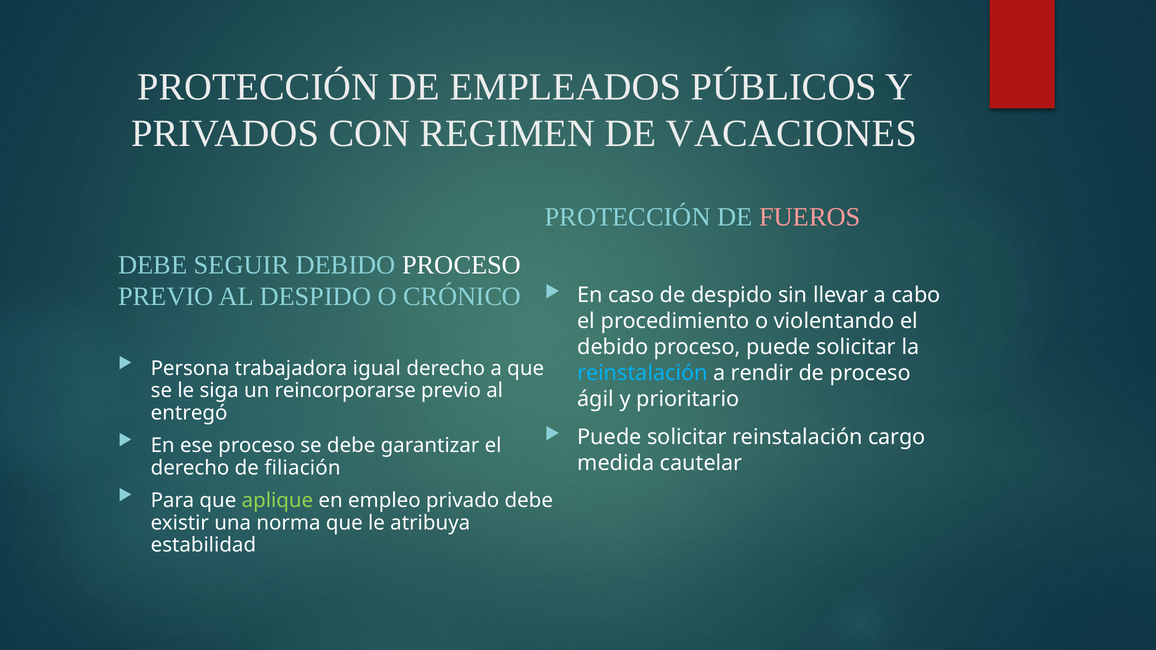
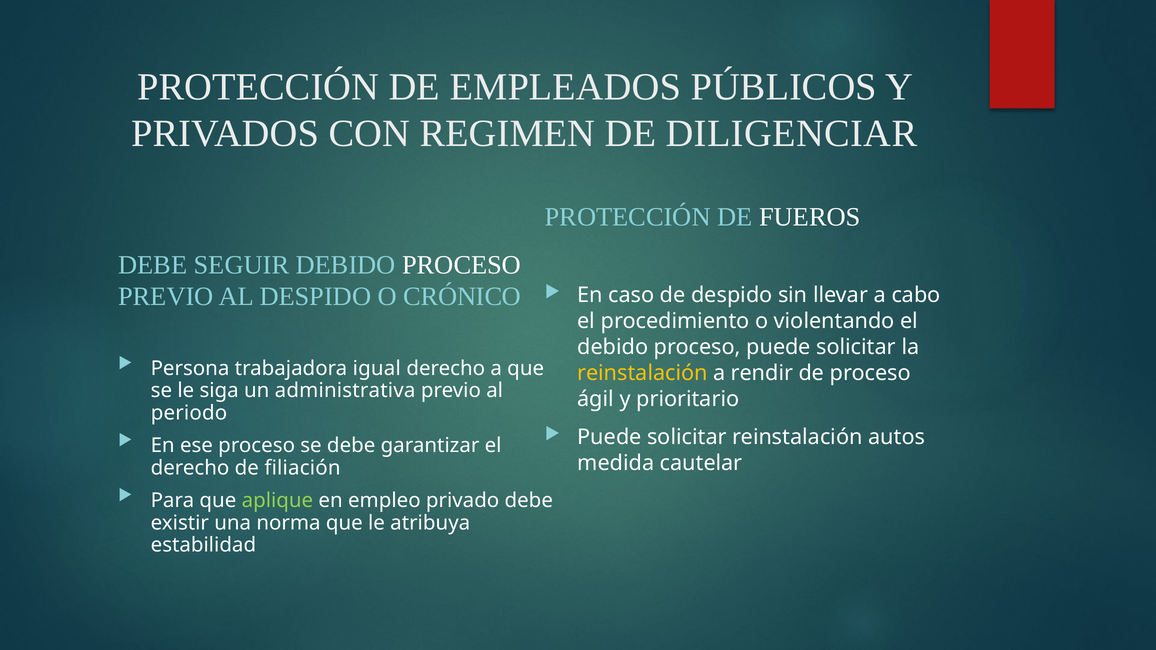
VACACIONES: VACACIONES -> DILIGENCIAR
FUEROS colour: pink -> white
reinstalación at (642, 373) colour: light blue -> yellow
reincorporarse: reincorporarse -> administrativa
entregó: entregó -> periodo
cargo: cargo -> autos
